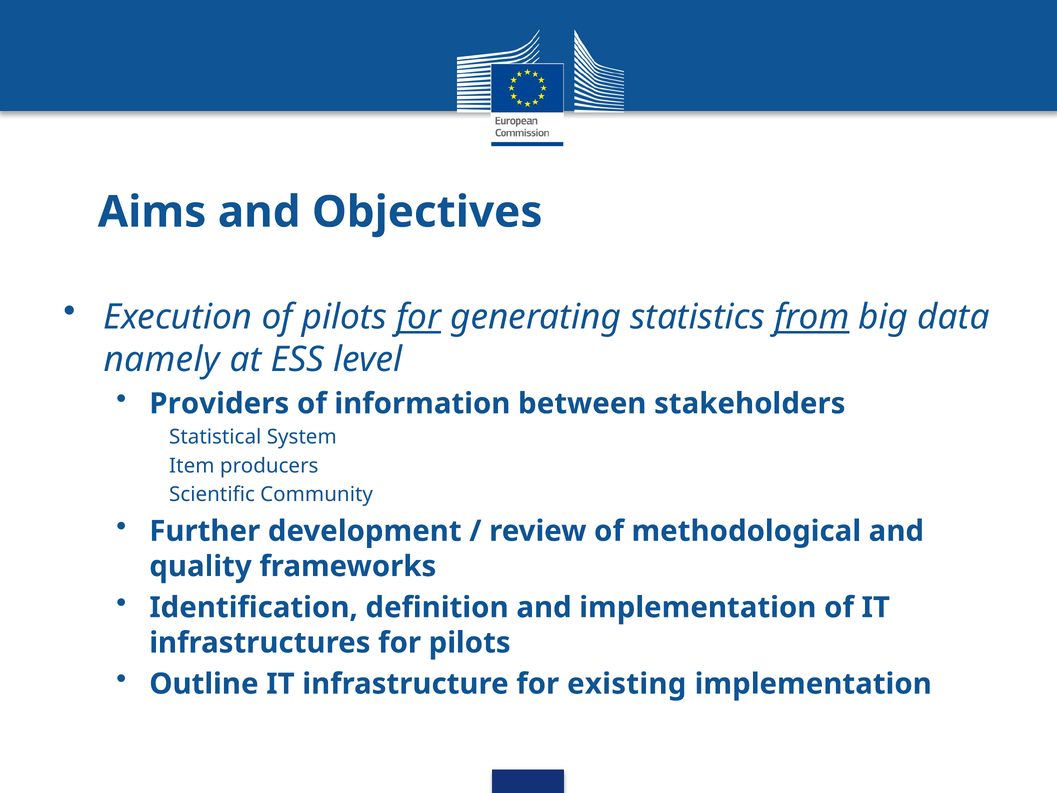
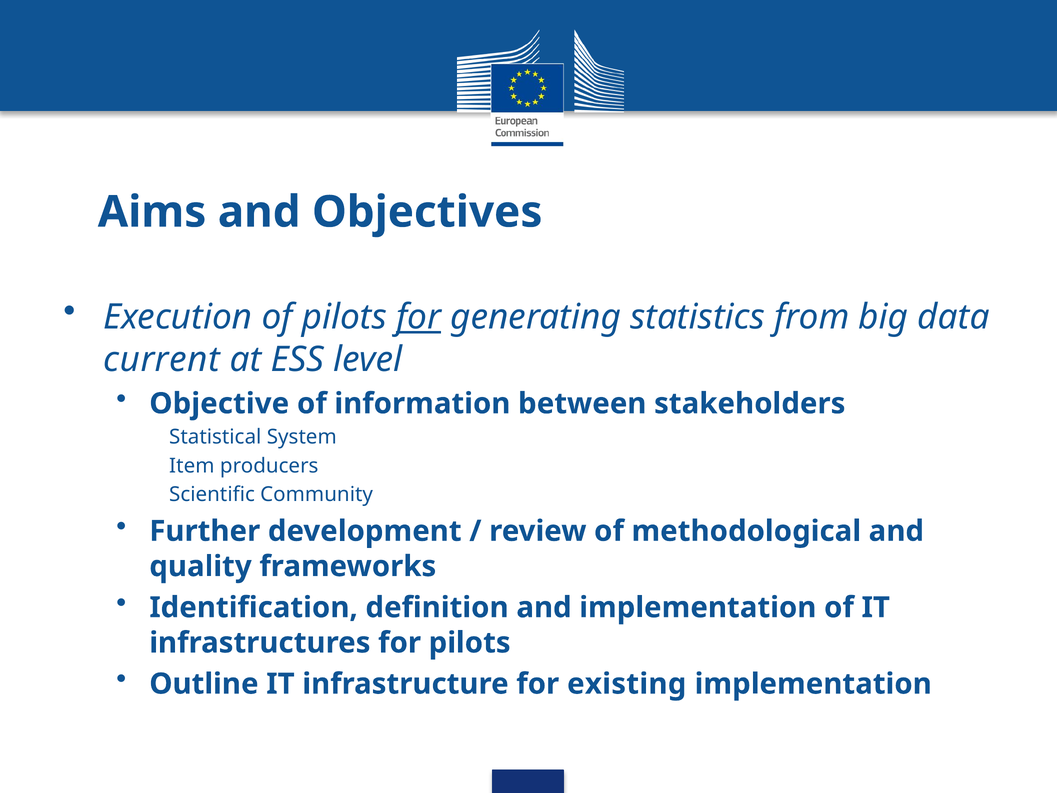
from underline: present -> none
namely: namely -> current
Providers: Providers -> Objective
